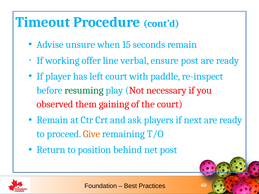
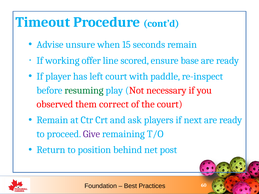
verbal: verbal -> scored
ensure post: post -> base
gaining: gaining -> correct
Give colour: orange -> purple
